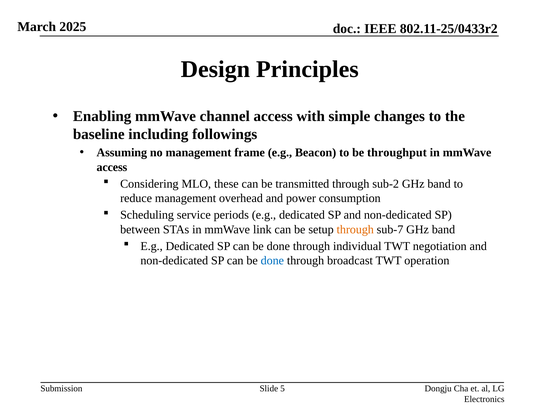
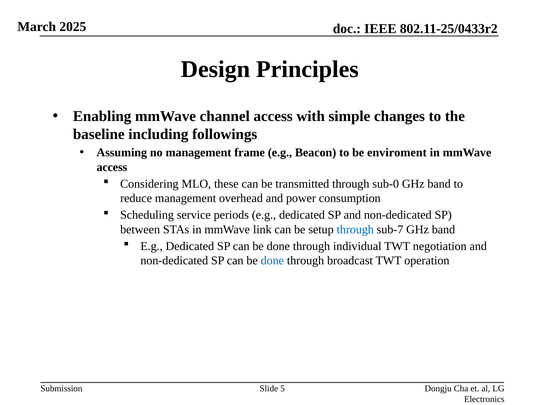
throughput: throughput -> enviroment
sub-2: sub-2 -> sub-0
through at (355, 229) colour: orange -> blue
